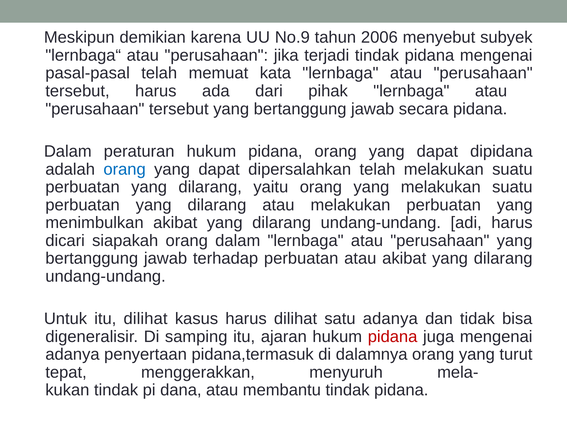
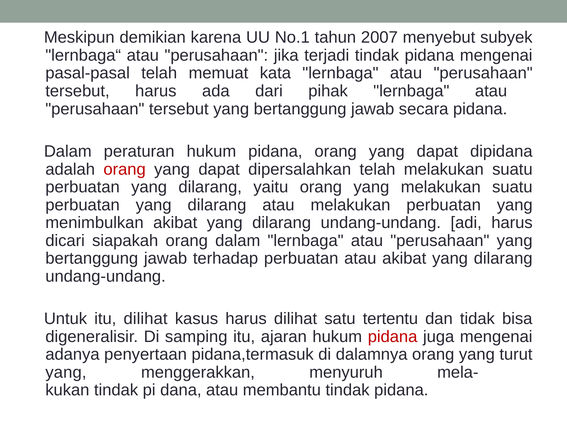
No.9: No.9 -> No.1
2006: 2006 -> 2007
orang at (125, 169) colour: blue -> red
satu adanya: adanya -> tertentu
tepat at (66, 373): tepat -> yang
